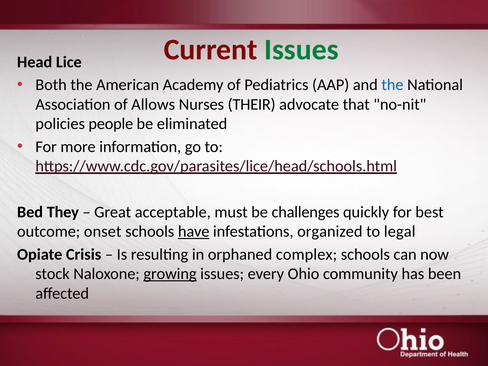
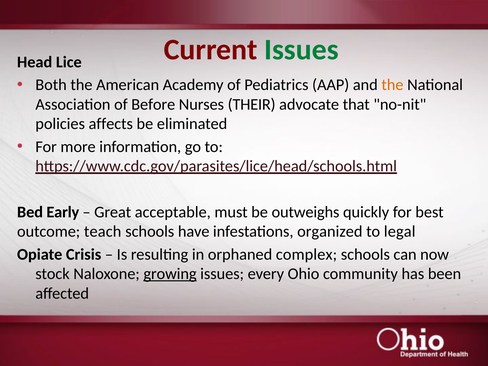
the at (392, 85) colour: blue -> orange
Allows: Allows -> Before
people: people -> affects
They: They -> Early
challenges: challenges -> outweighs
onset: onset -> teach
have underline: present -> none
